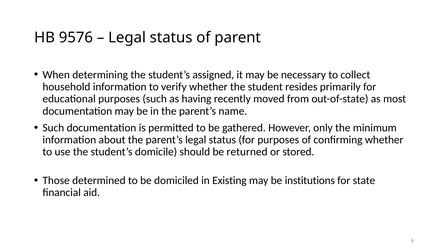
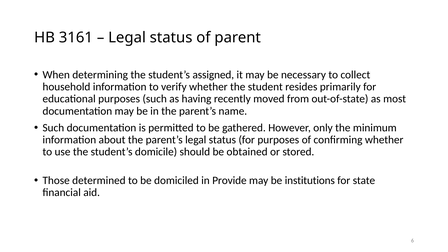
9576: 9576 -> 3161
returned: returned -> obtained
Existing: Existing -> Provide
